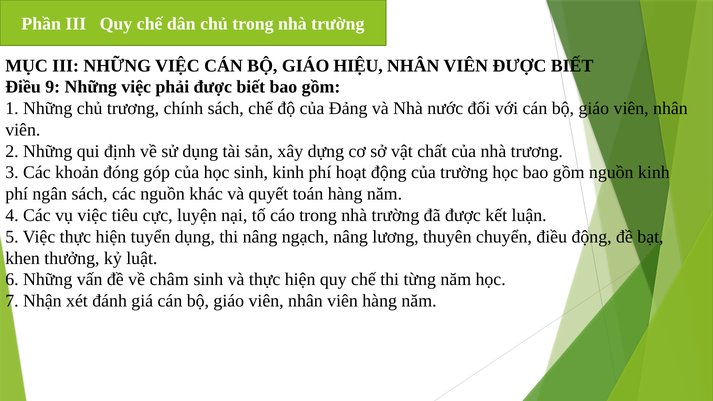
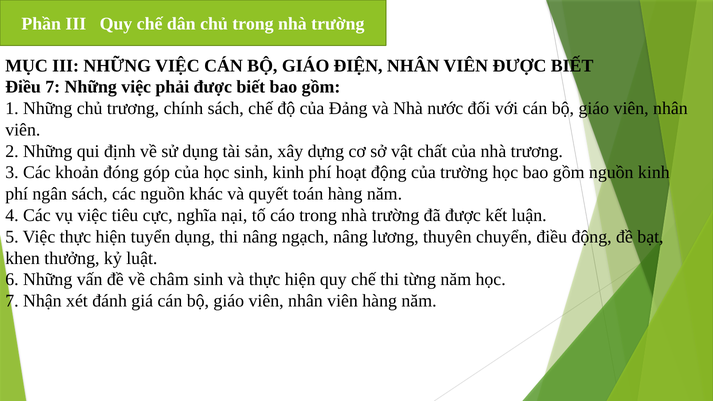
HIỆU: HIỆU -> ĐIỆN
Điều 9: 9 -> 7
luyện: luyện -> nghĩa
